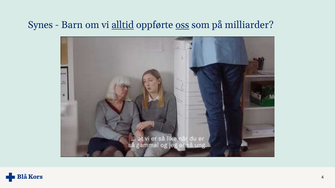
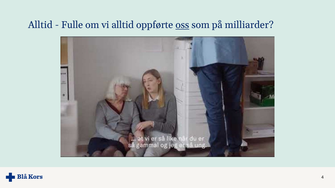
Synes at (40, 25): Synes -> Alltid
Barn: Barn -> Fulle
alltid at (123, 25) underline: present -> none
